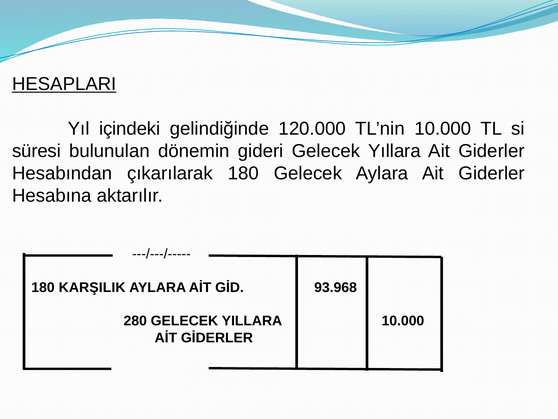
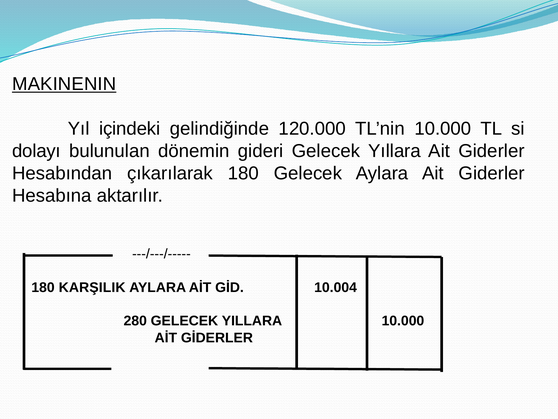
HESAPLARI: HESAPLARI -> MAKINENIN
süresi: süresi -> dolayı
93.968: 93.968 -> 10.004
